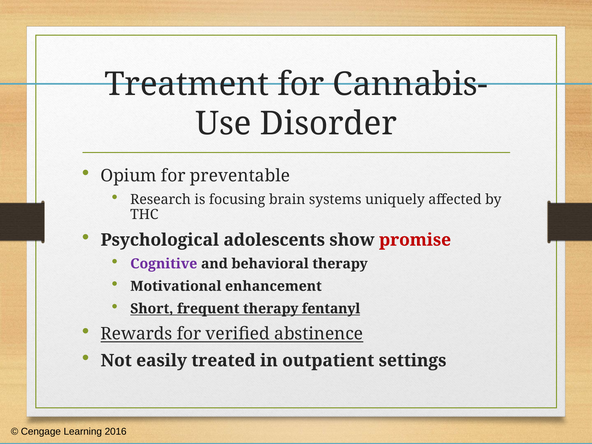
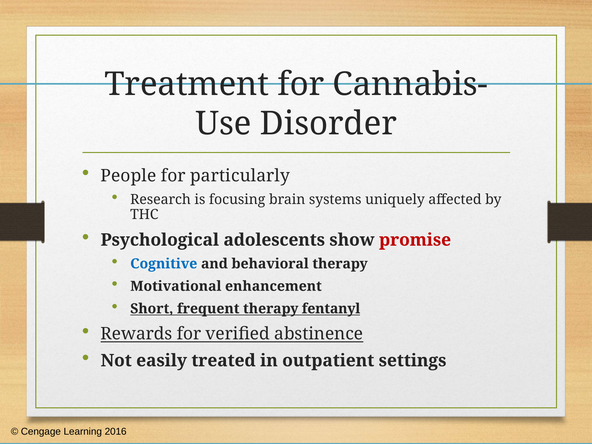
Opium: Opium -> People
preventable: preventable -> particularly
Cognitive colour: purple -> blue
